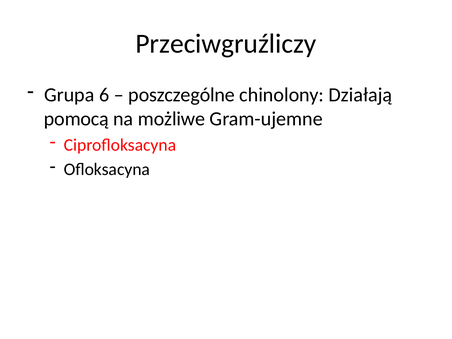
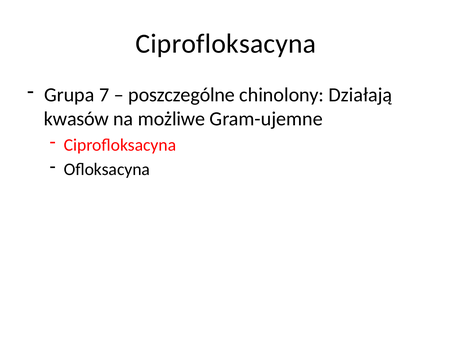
Przeciwgruźliczy at (226, 44): Przeciwgruźliczy -> Ciprofloksacyna
6: 6 -> 7
pomocą: pomocą -> kwasów
